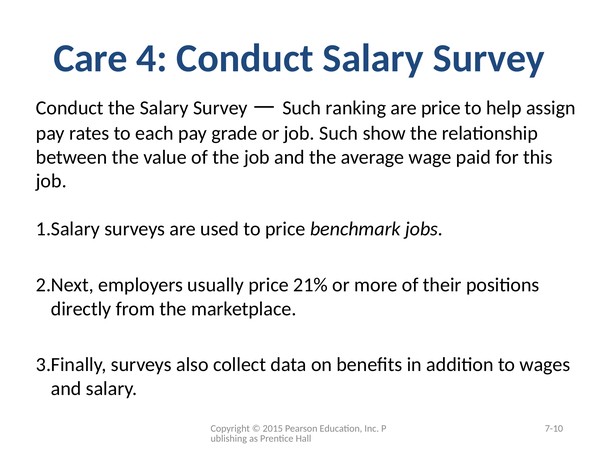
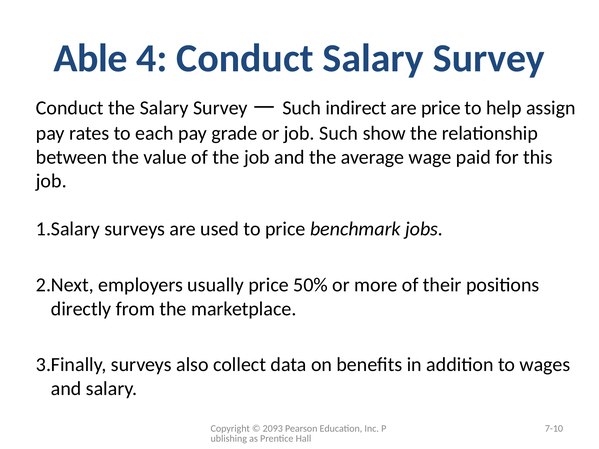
Care: Care -> Able
ranking: ranking -> indirect
21%: 21% -> 50%
2015: 2015 -> 2093
